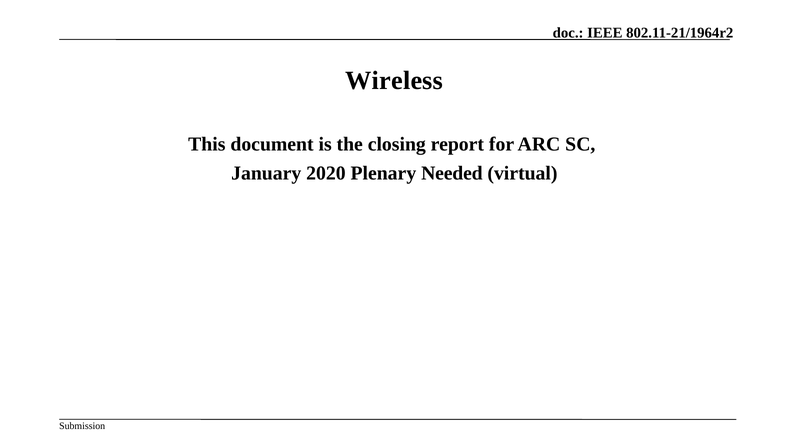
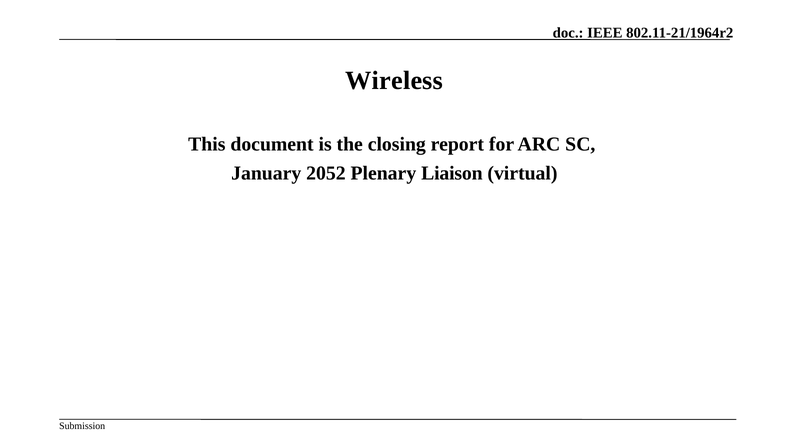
2020: 2020 -> 2052
Needed: Needed -> Liaison
